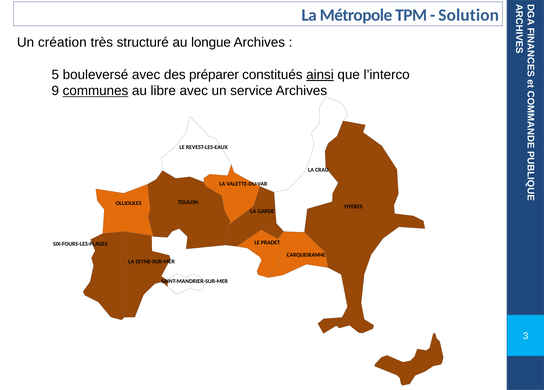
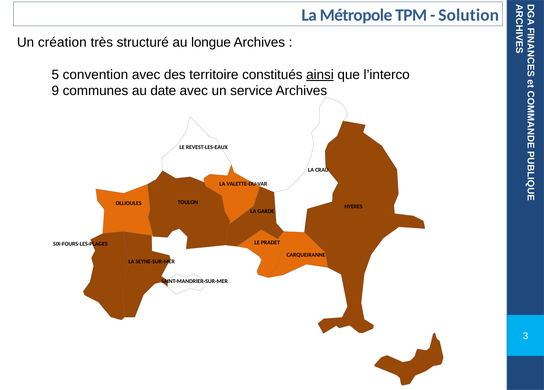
bouleversé: bouleversé -> convention
préparer: préparer -> territoire
communes underline: present -> none
libre: libre -> date
